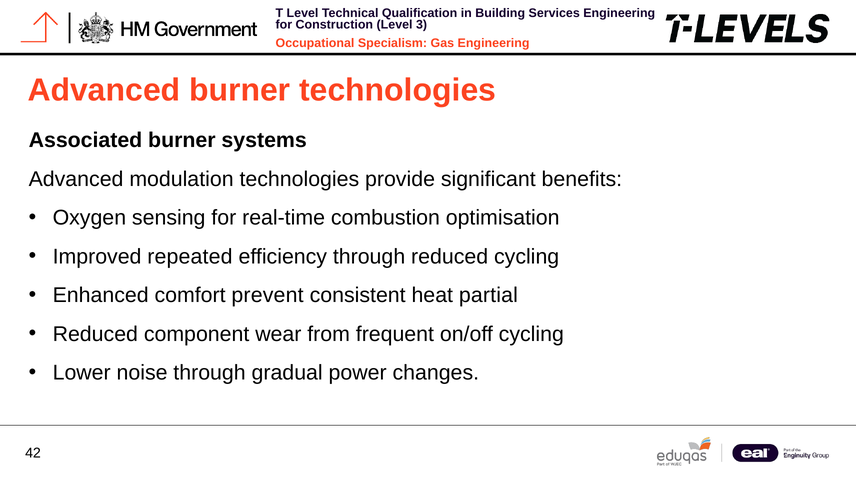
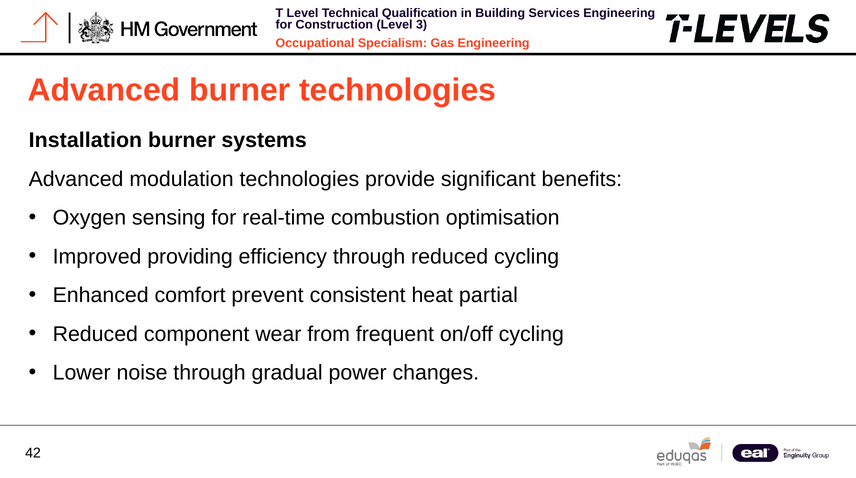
Associated: Associated -> Installation
repeated: repeated -> providing
